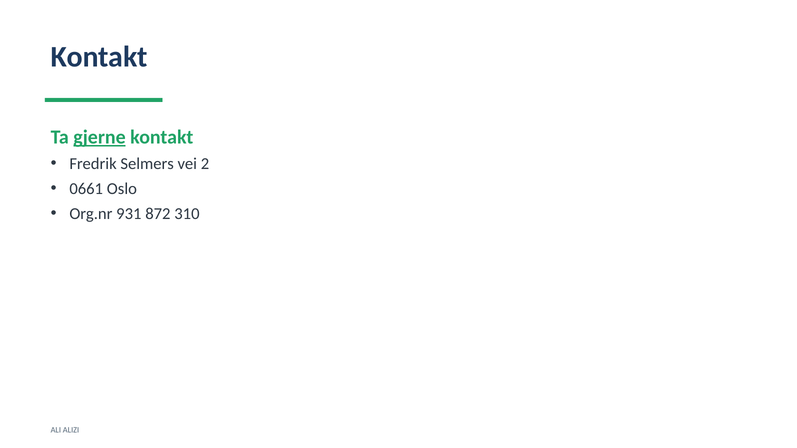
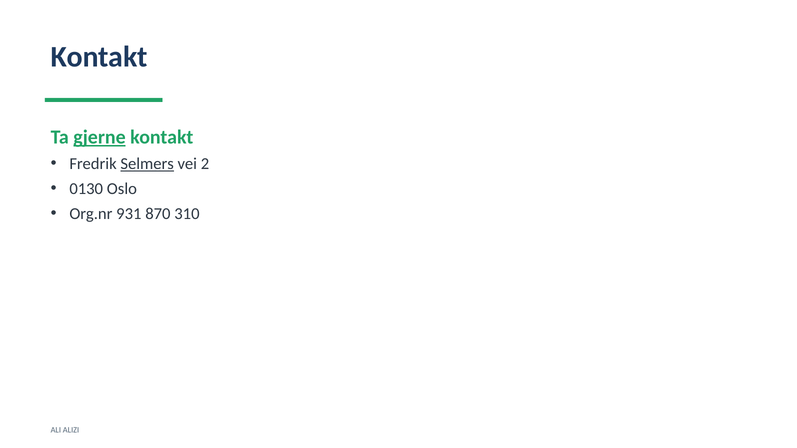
Selmers underline: none -> present
0661: 0661 -> 0130
872: 872 -> 870
